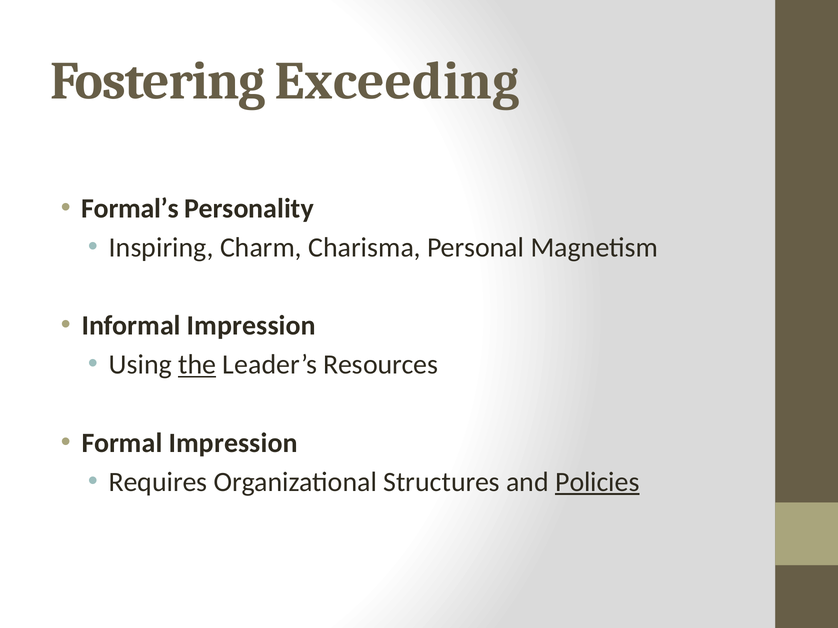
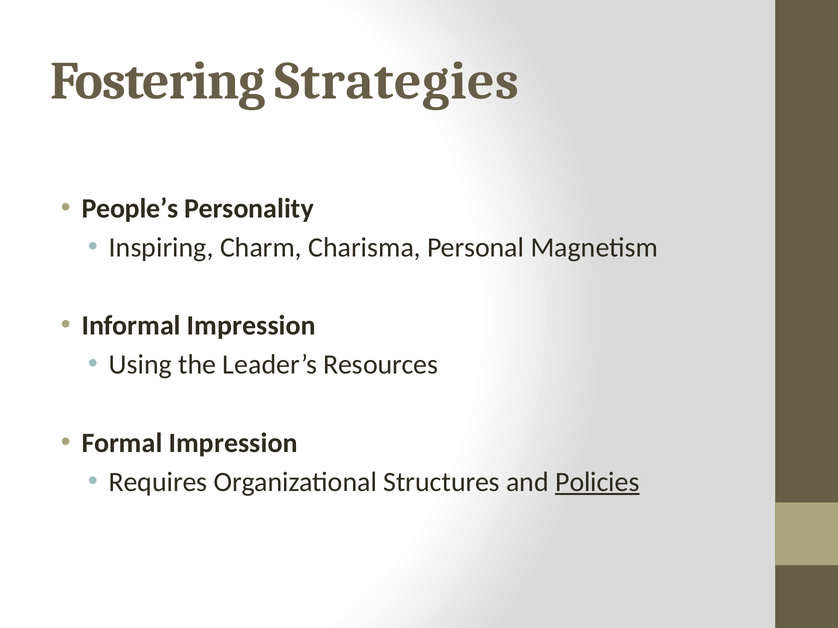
Exceeding: Exceeding -> Strategies
Formal’s: Formal’s -> People’s
the underline: present -> none
